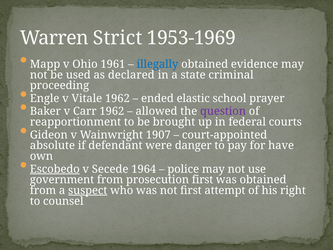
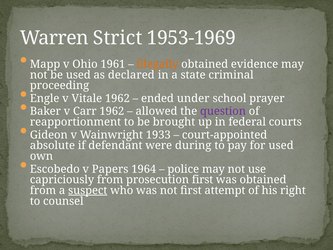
illegally colour: blue -> orange
elastic: elastic -> under
1907: 1907 -> 1933
danger: danger -> during
for have: have -> used
Escobedo underline: present -> none
Secede: Secede -> Papers
government: government -> capriciously
